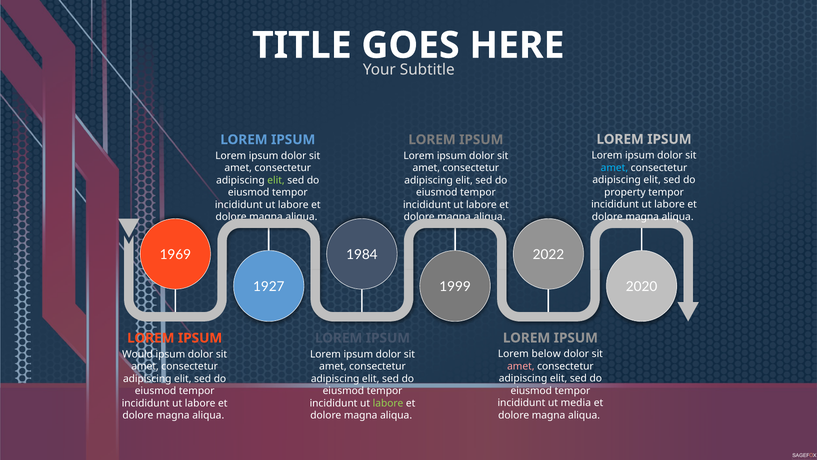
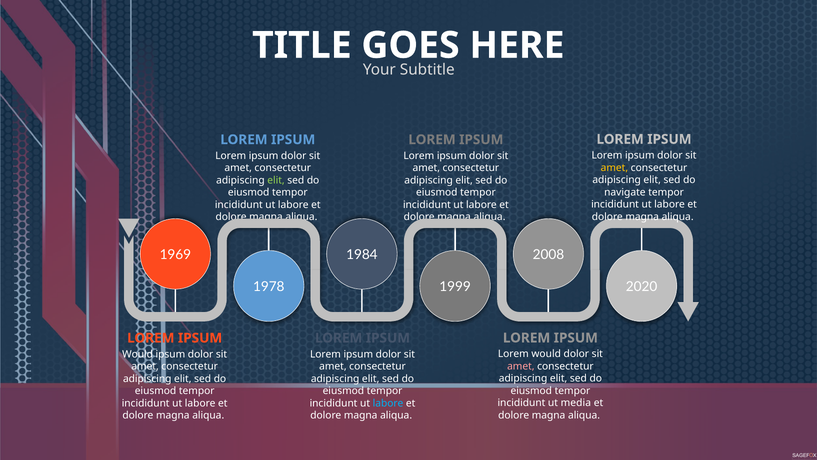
amet at (614, 168) colour: light blue -> yellow
property: property -> navigate
2022: 2022 -> 2008
1927: 1927 -> 1978
Lorem below: below -> would
labore at (388, 403) colour: light green -> light blue
